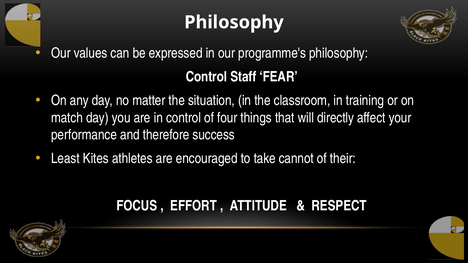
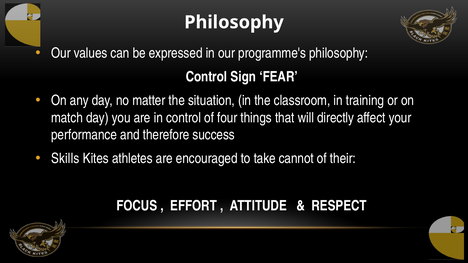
Staff: Staff -> Sign
Least: Least -> Skills
